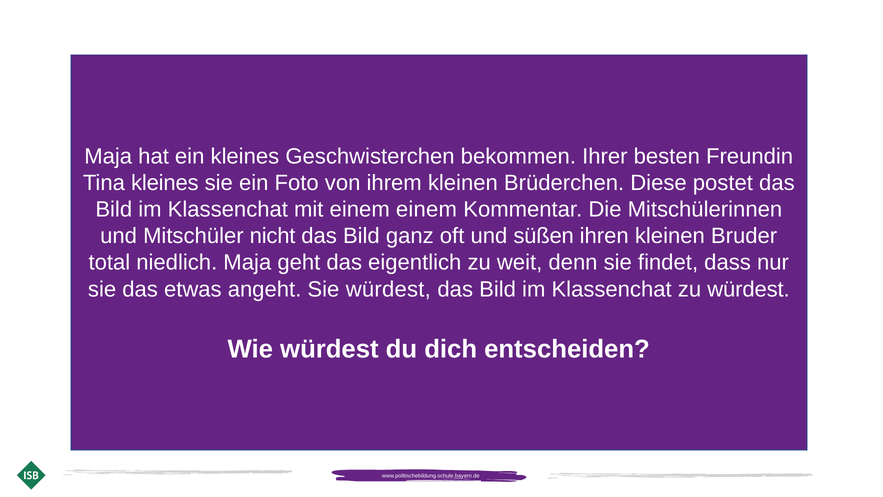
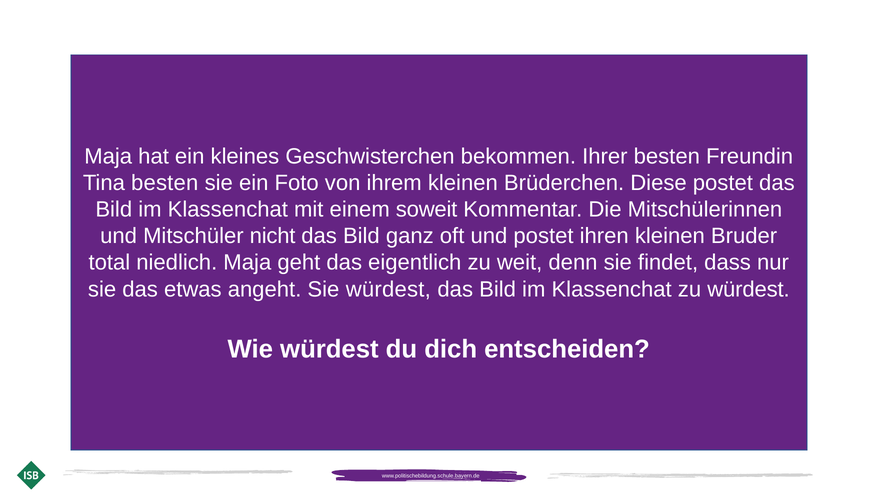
Tina kleines: kleines -> besten
einem einem: einem -> soweit
und süßen: süßen -> postet
